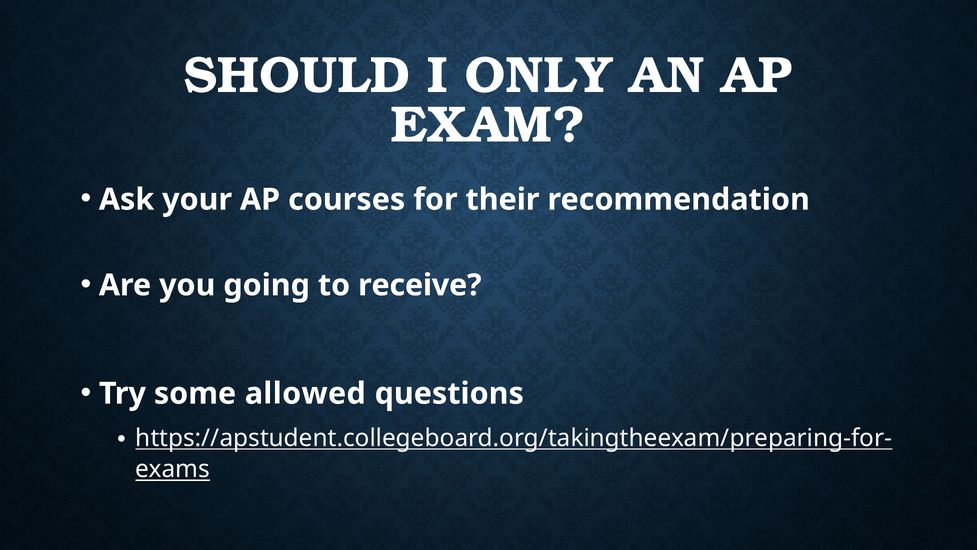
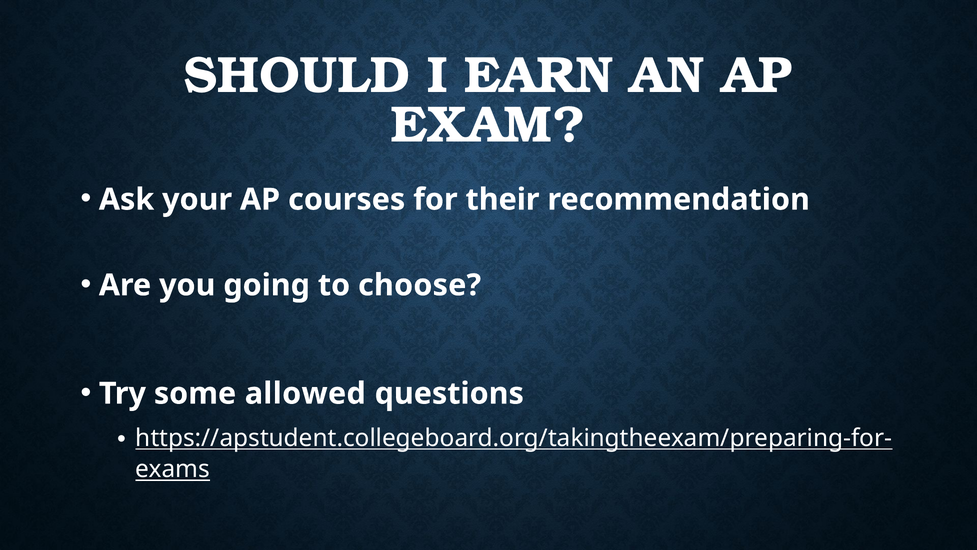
ONLY: ONLY -> EARN
receive: receive -> choose
